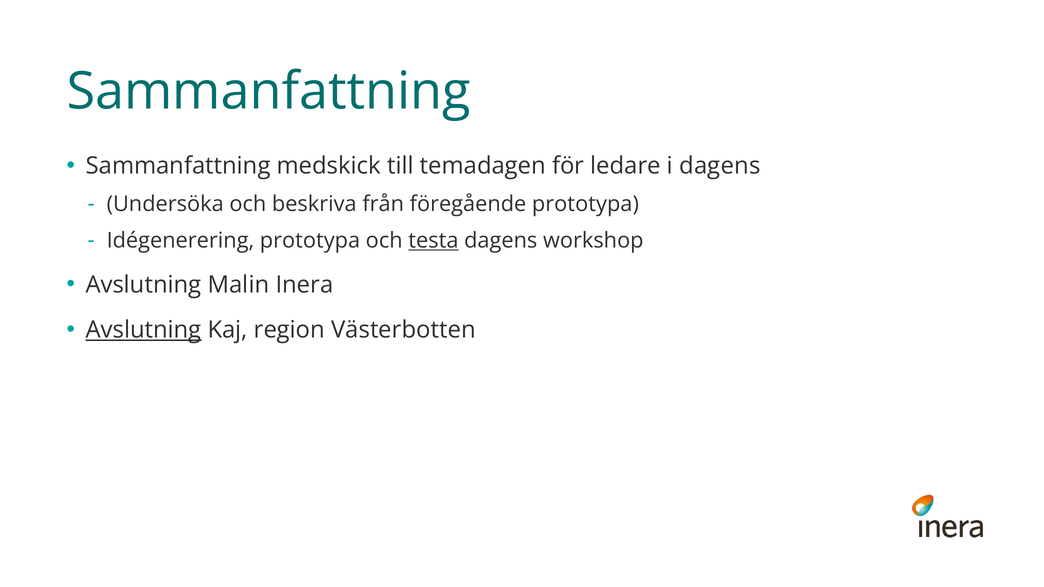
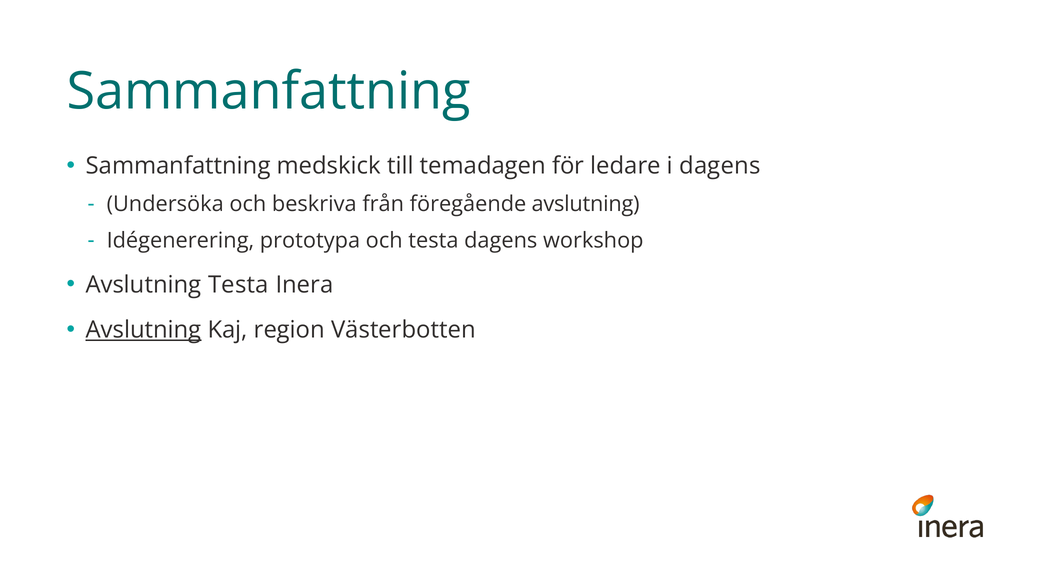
föregående prototypa: prototypa -> avslutning
testa at (433, 241) underline: present -> none
Avslutning Malin: Malin -> Testa
